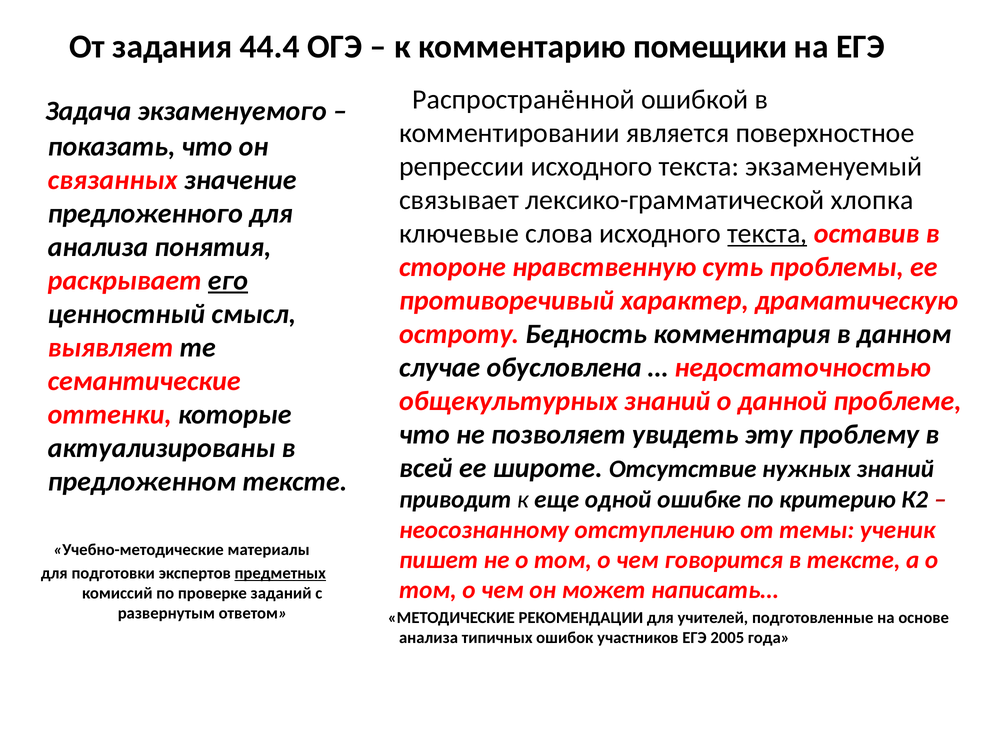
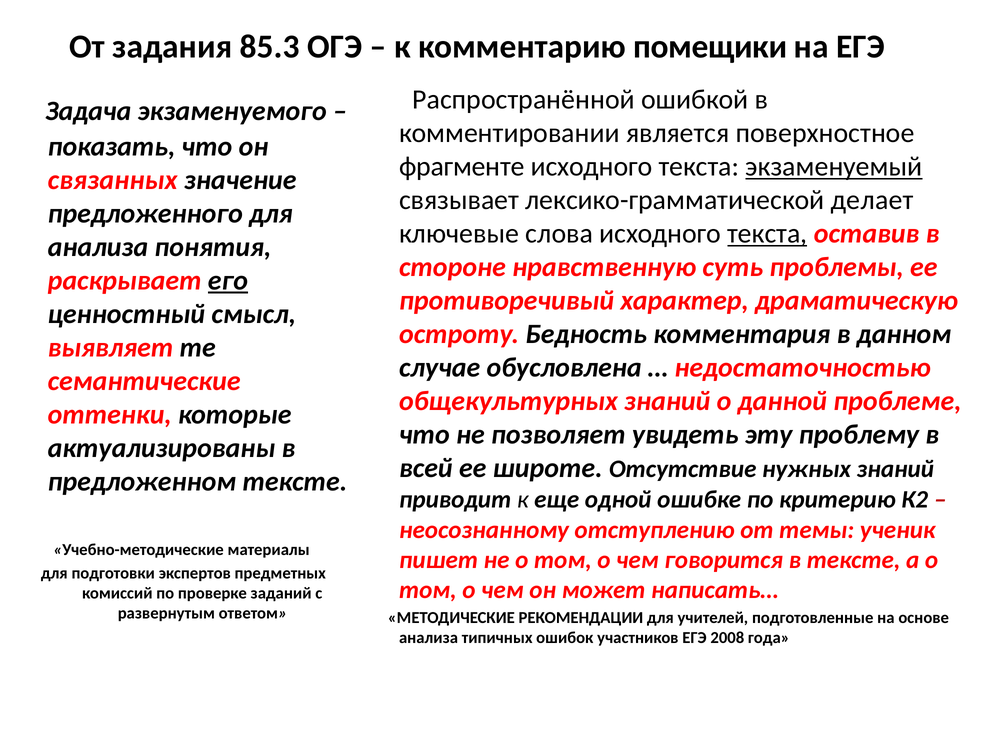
44.4: 44.4 -> 85.3
репрессии: репрессии -> фрагменте
экзаменуемый underline: none -> present
хлопка: хлопка -> делает
предметных underline: present -> none
2005: 2005 -> 2008
